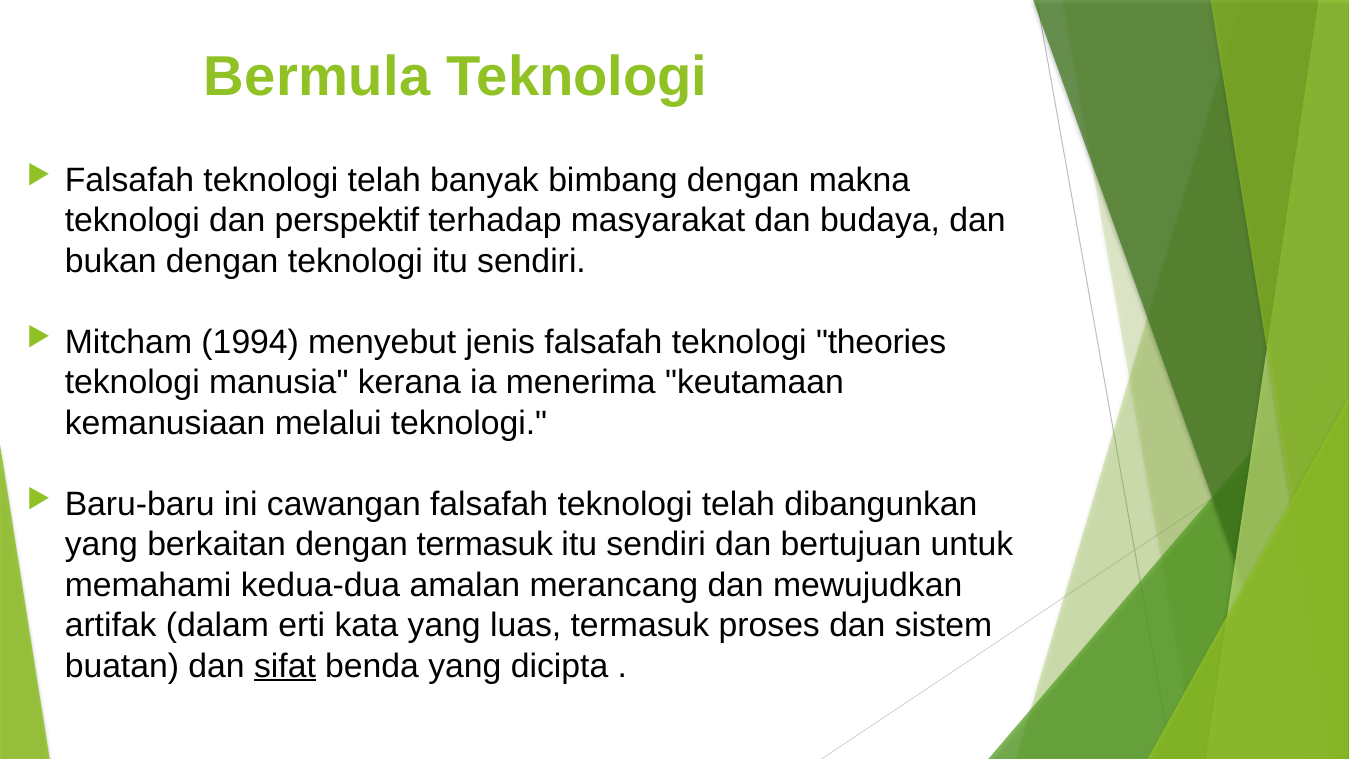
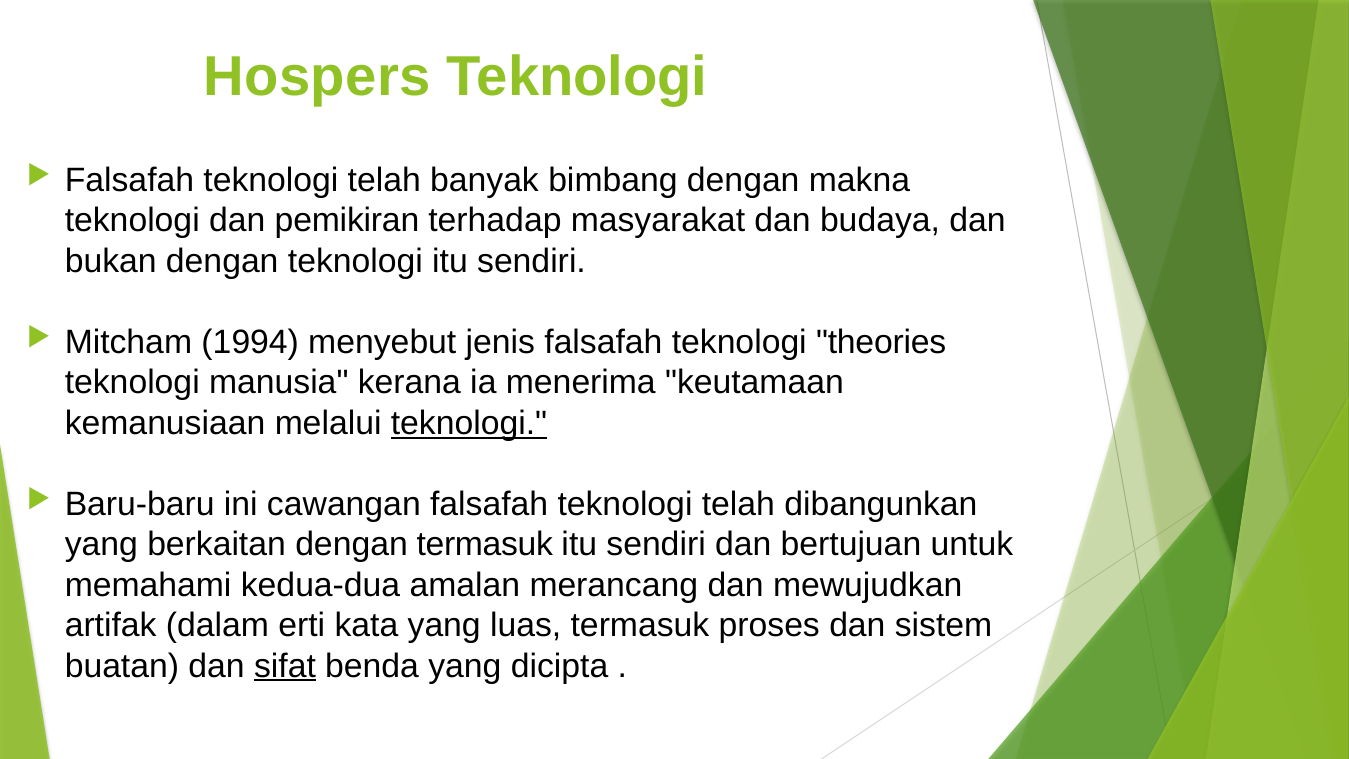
Bermula: Bermula -> Hospers
perspektif: perspektif -> pemikiran
teknologi at (469, 423) underline: none -> present
